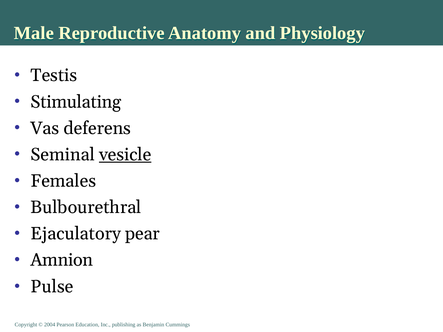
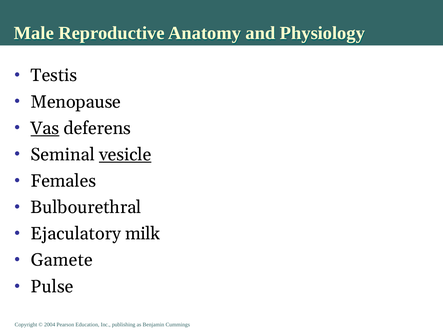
Stimulating: Stimulating -> Menopause
Vas underline: none -> present
pear: pear -> milk
Amnion: Amnion -> Gamete
